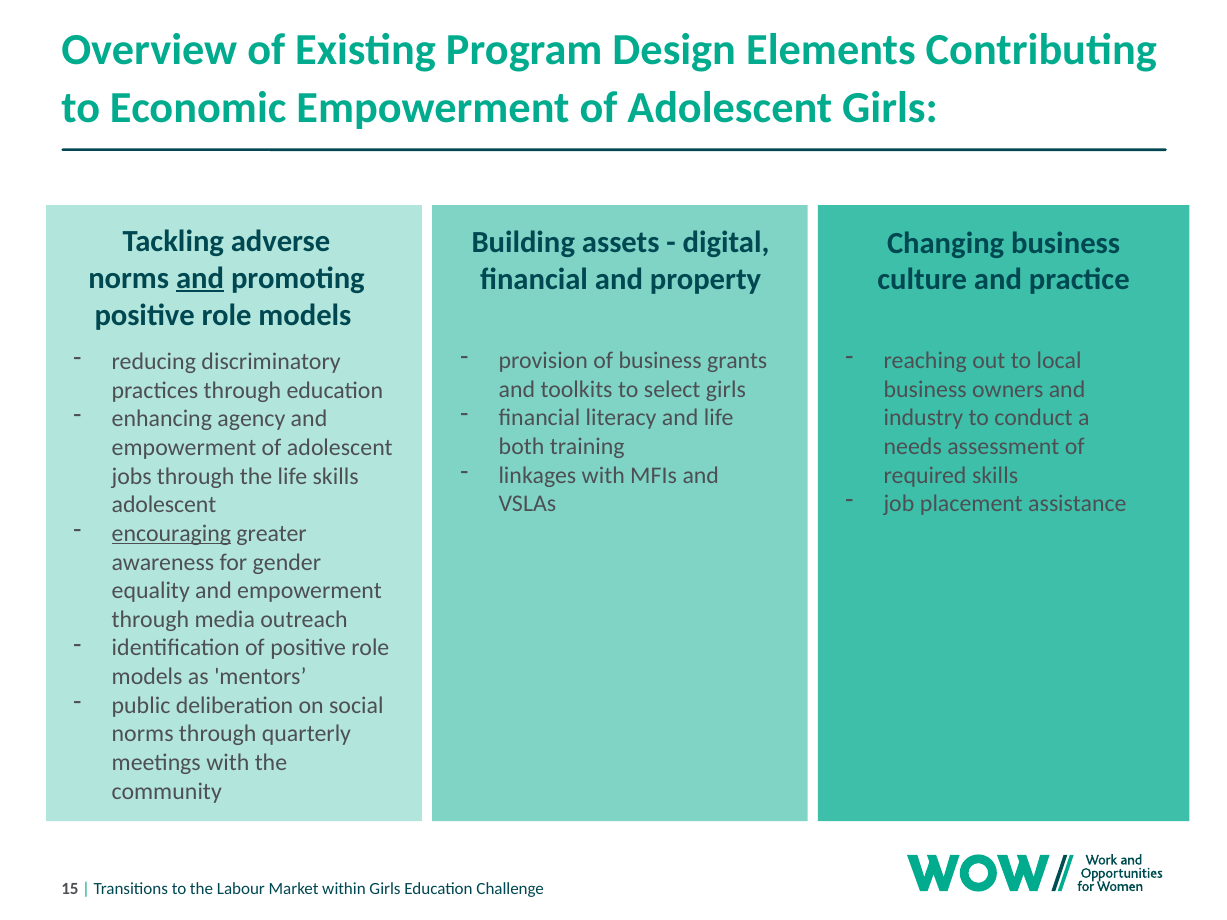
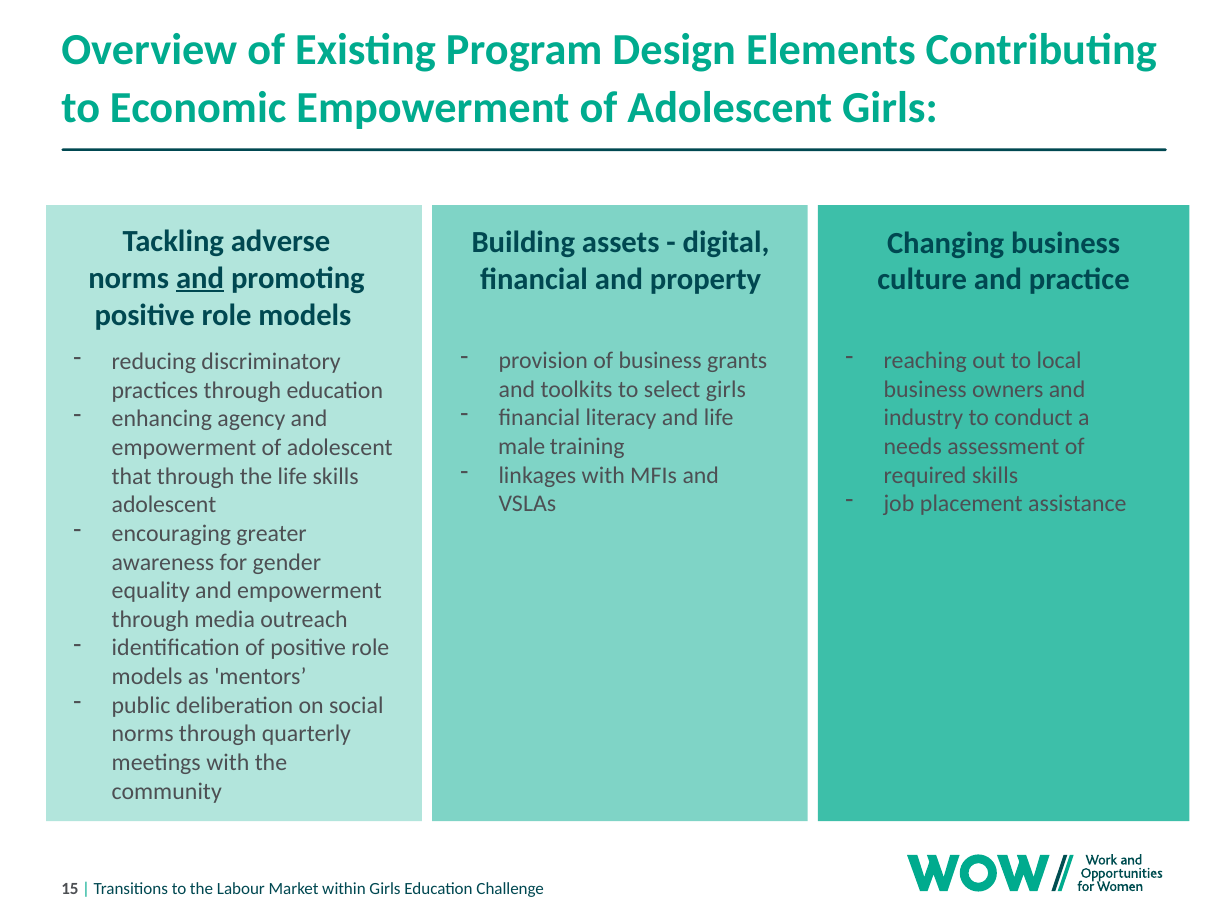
both: both -> male
jobs: jobs -> that
encouraging underline: present -> none
